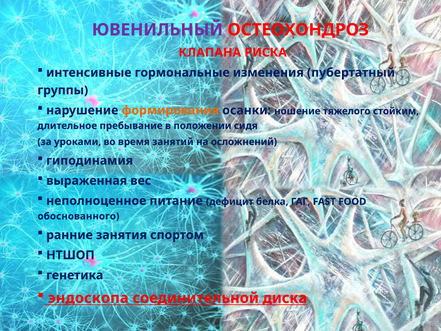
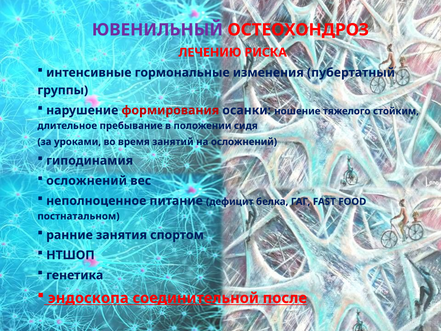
КЛАПАНА: КЛАПАНА -> ЛЕЧЕНИЮ
формирования colour: orange -> red
выраженная at (87, 181): выраженная -> осложнений
обоснованного: обоснованного -> постнатальном
диска: диска -> после
